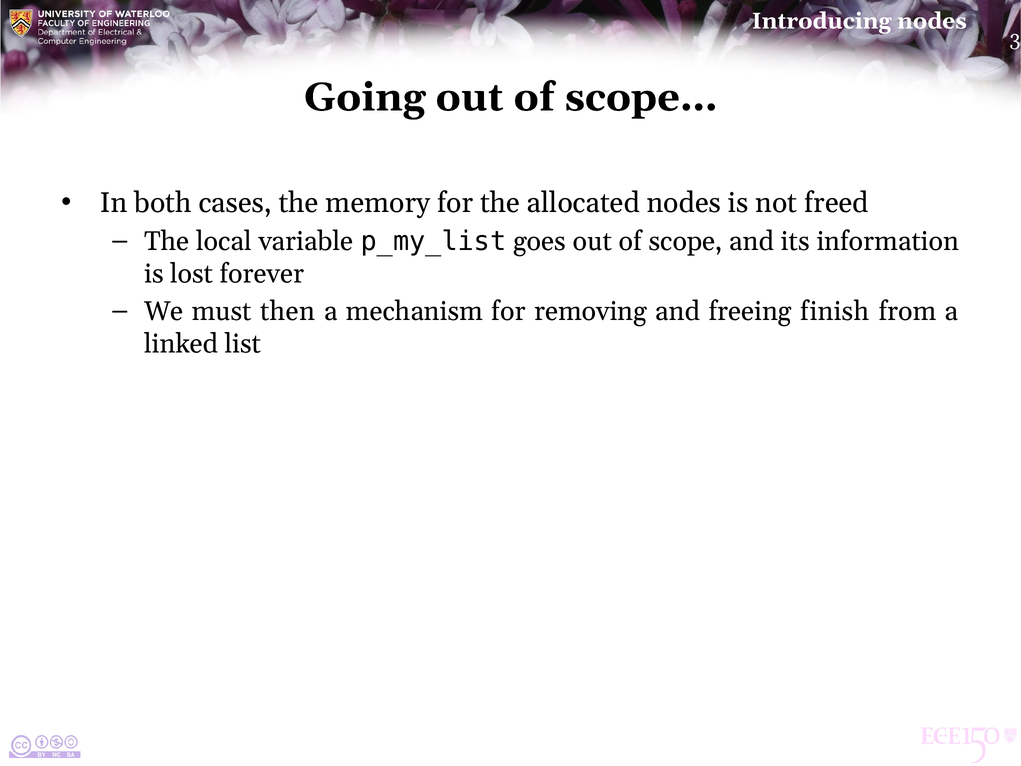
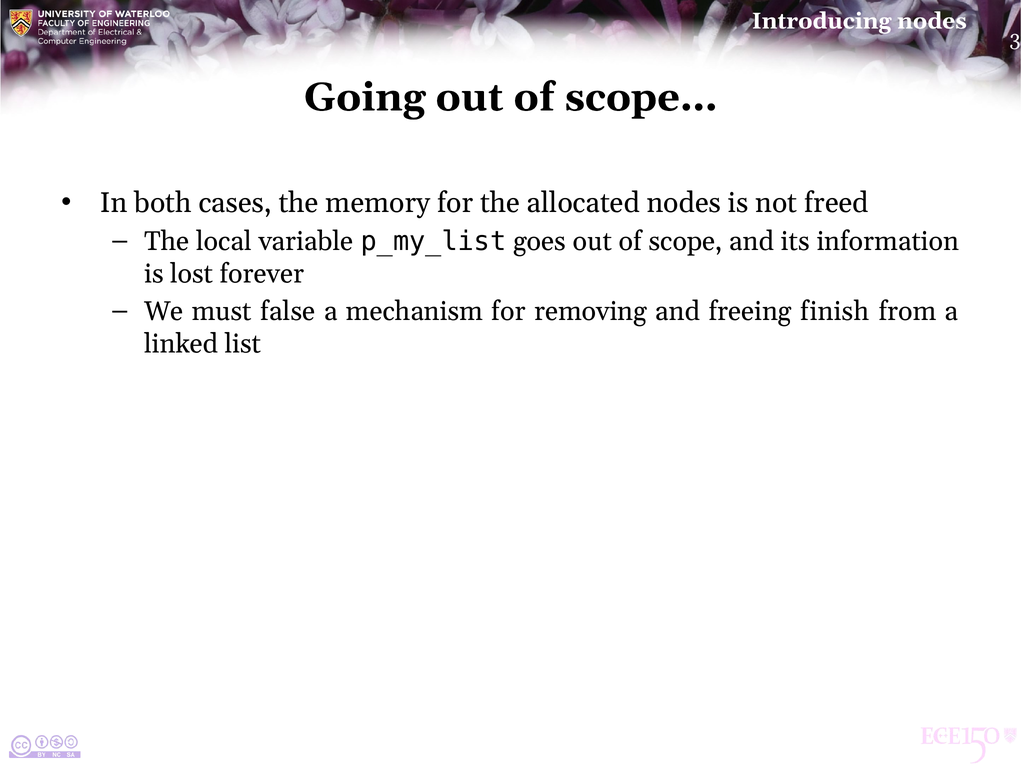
then: then -> false
